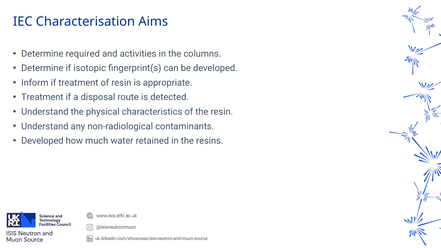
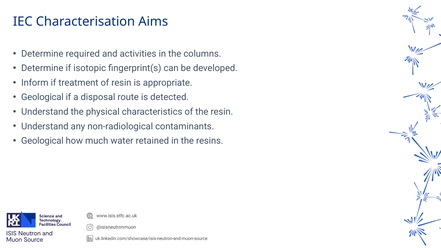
Treatment at (42, 97): Treatment -> Geological
Developed at (42, 141): Developed -> Geological
